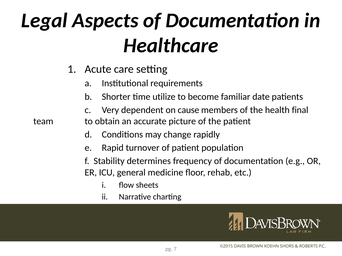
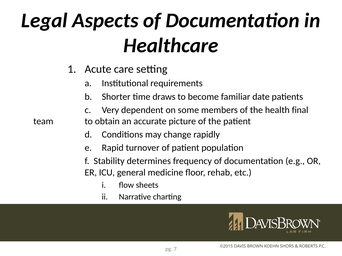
utilize: utilize -> draws
cause: cause -> some
